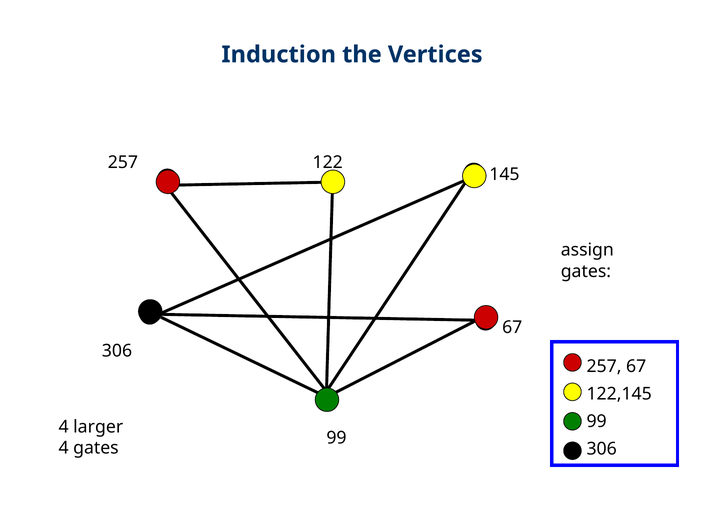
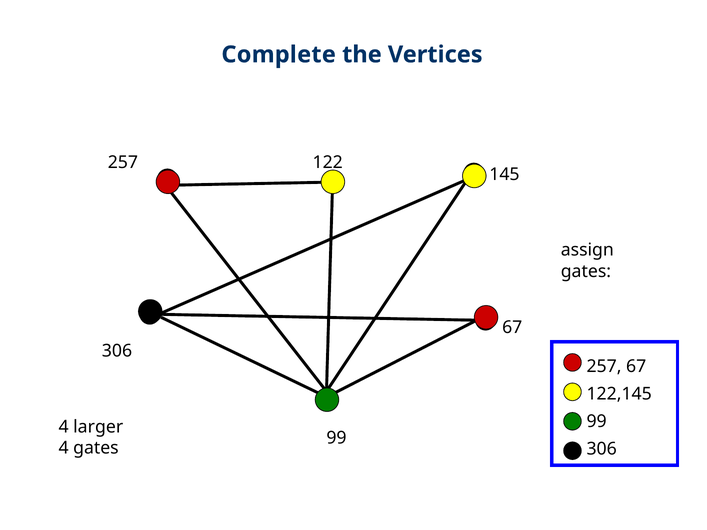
Induction: Induction -> Complete
